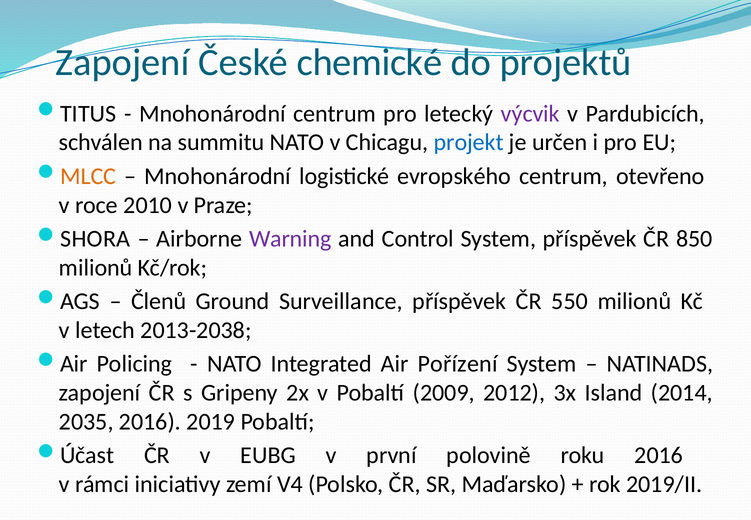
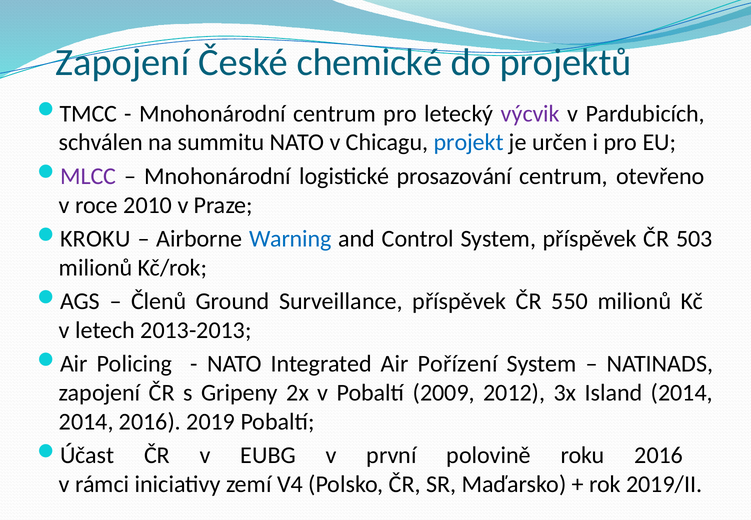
TITUS: TITUS -> TMCC
MLCC colour: orange -> purple
evropského: evropského -> prosazování
SHORA: SHORA -> KROKU
Warning colour: purple -> blue
850: 850 -> 503
2013-2038: 2013-2038 -> 2013-2013
2035 at (86, 422): 2035 -> 2014
